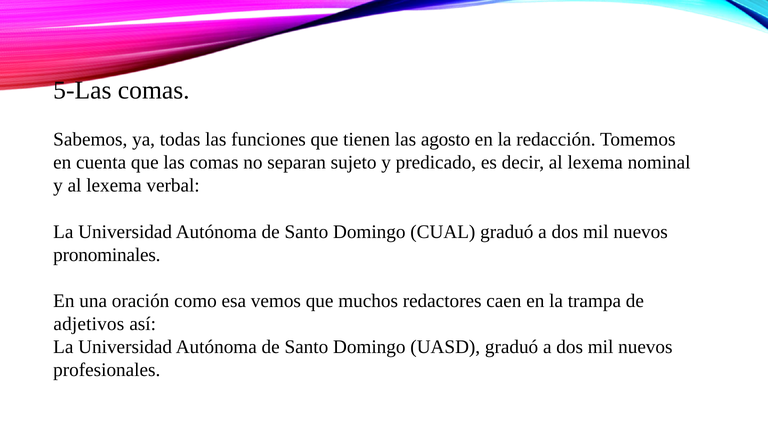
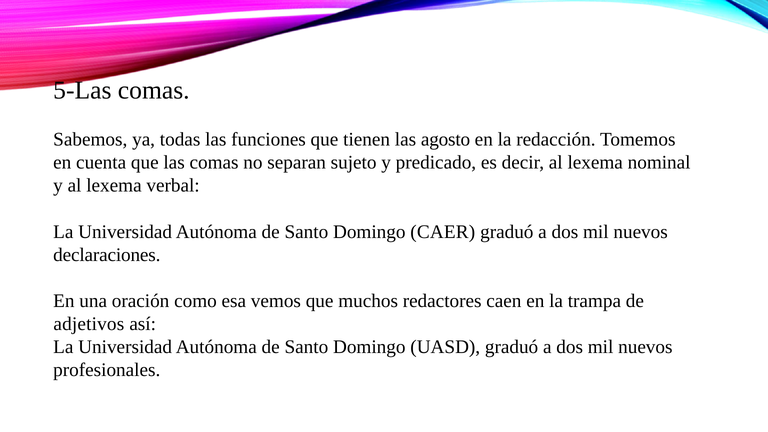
CUAL: CUAL -> CAER
pronominales: pronominales -> declaraciones
